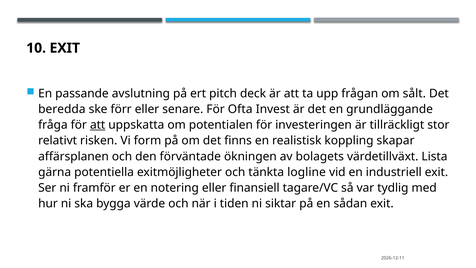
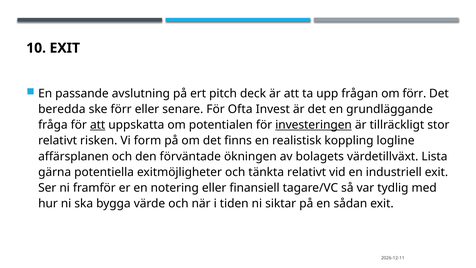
om sålt: sålt -> förr
investeringen underline: none -> present
skapar: skapar -> logline
tänkta logline: logline -> relativt
